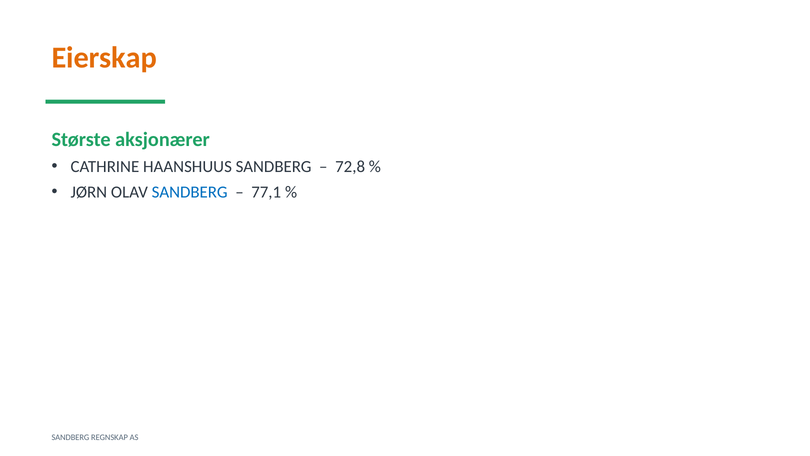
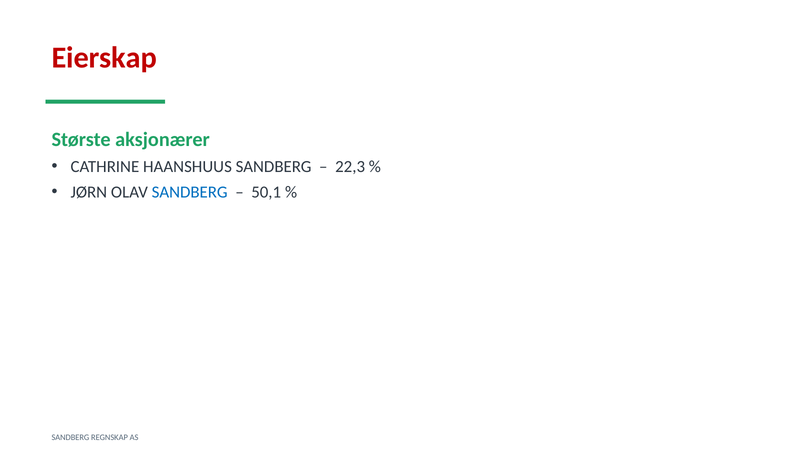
Eierskap colour: orange -> red
72,8: 72,8 -> 22,3
77,1: 77,1 -> 50,1
